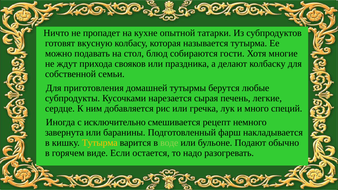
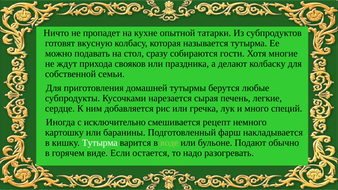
блюд: блюд -> сразу
завернута: завернута -> картошку
Тутырма at (100, 143) colour: yellow -> white
